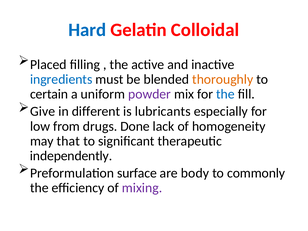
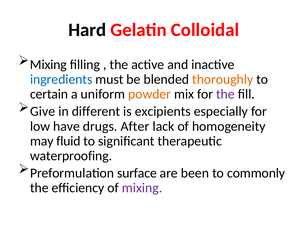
Hard colour: blue -> black
Placed at (48, 65): Placed -> Mixing
powder colour: purple -> orange
the at (225, 94) colour: blue -> purple
lubricants: lubricants -> excipients
from: from -> have
Done: Done -> After
that: that -> fluid
independently: independently -> waterproofing
body: body -> been
